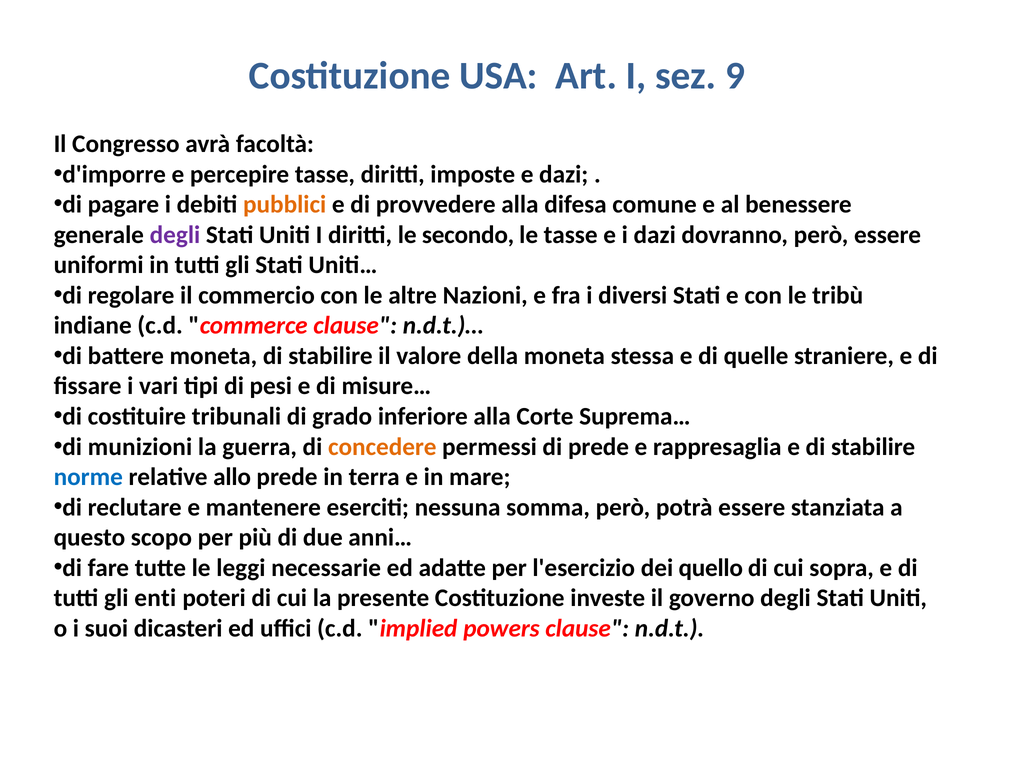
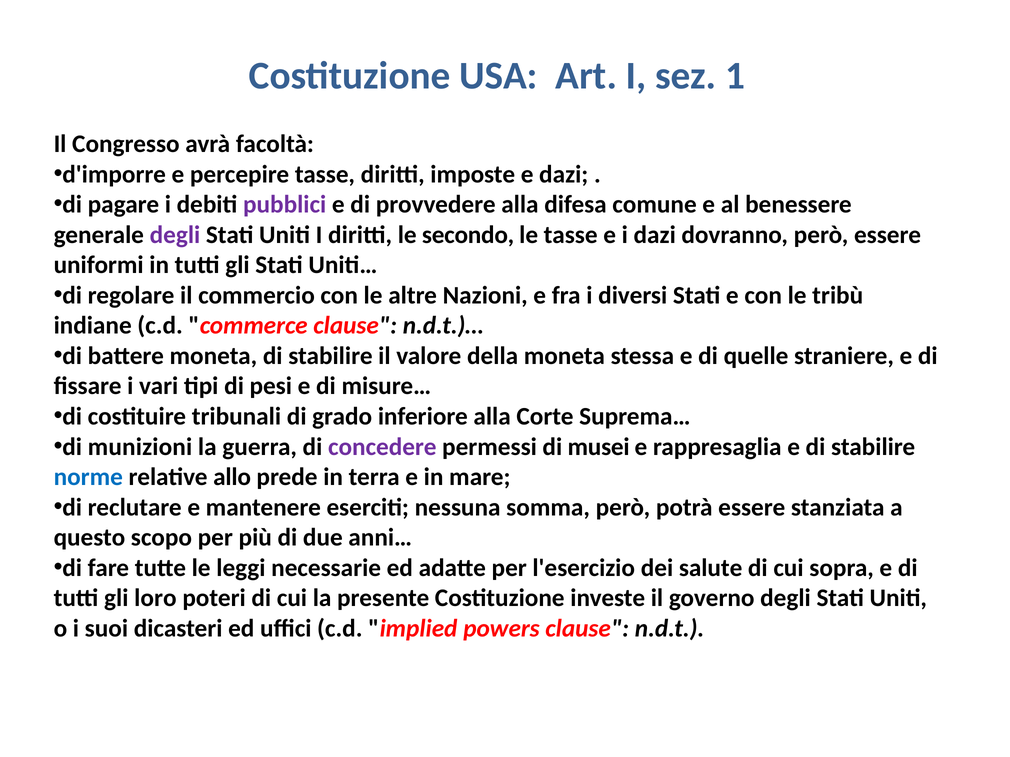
9: 9 -> 1
pubblici colour: orange -> purple
concedere colour: orange -> purple
di prede: prede -> musei
quello: quello -> salute
enti: enti -> loro
